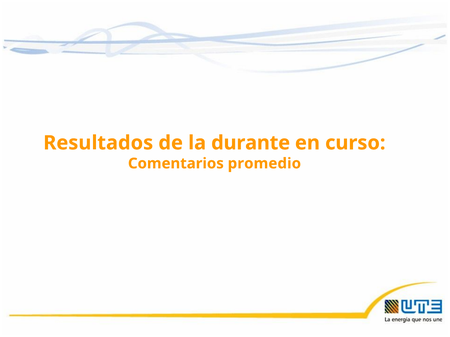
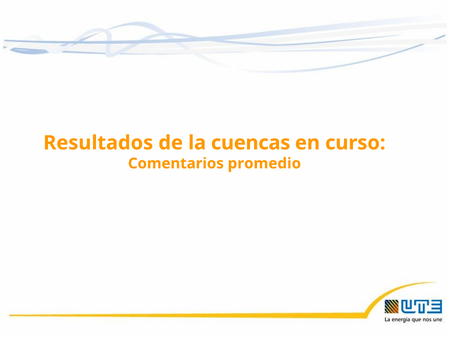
durante: durante -> cuencas
